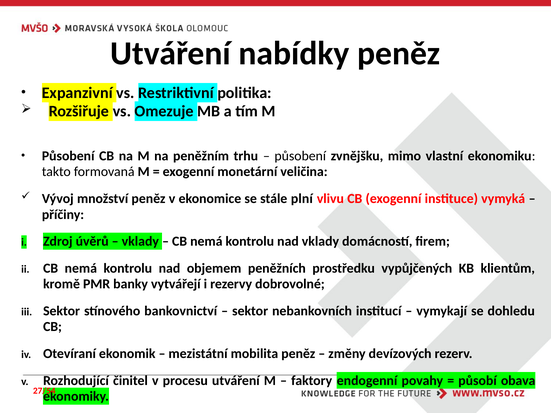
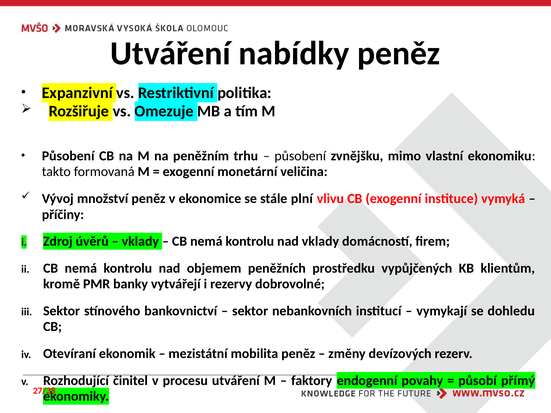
obava: obava -> přímý
27/54: 27/54 -> 27/38
